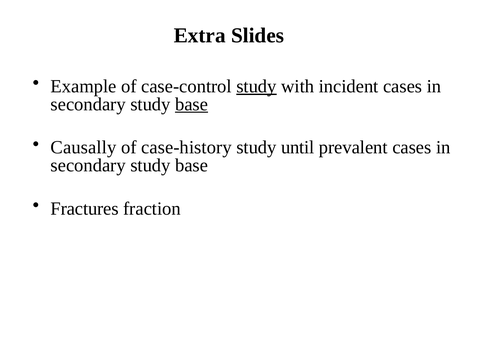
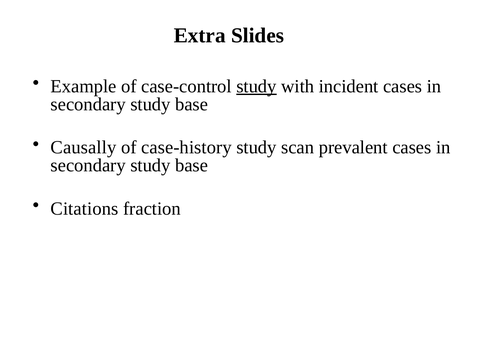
base at (192, 104) underline: present -> none
until: until -> scan
Fractures: Fractures -> Citations
